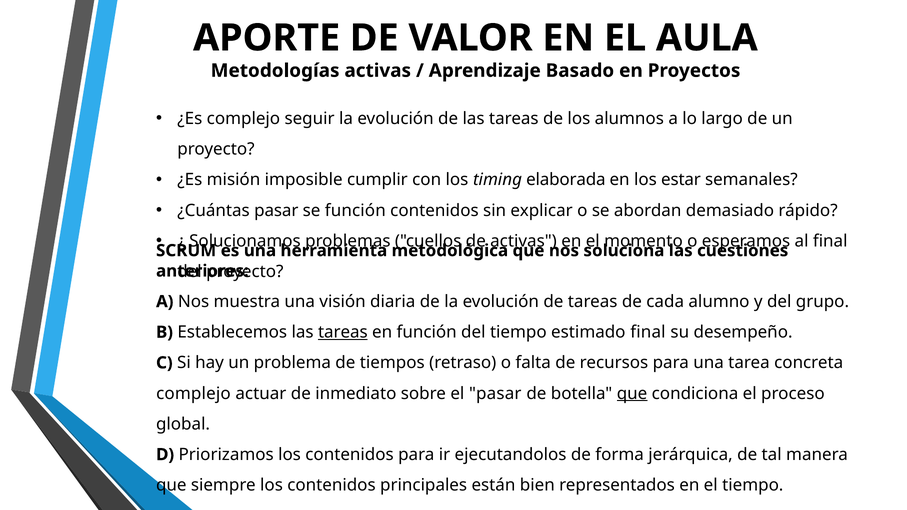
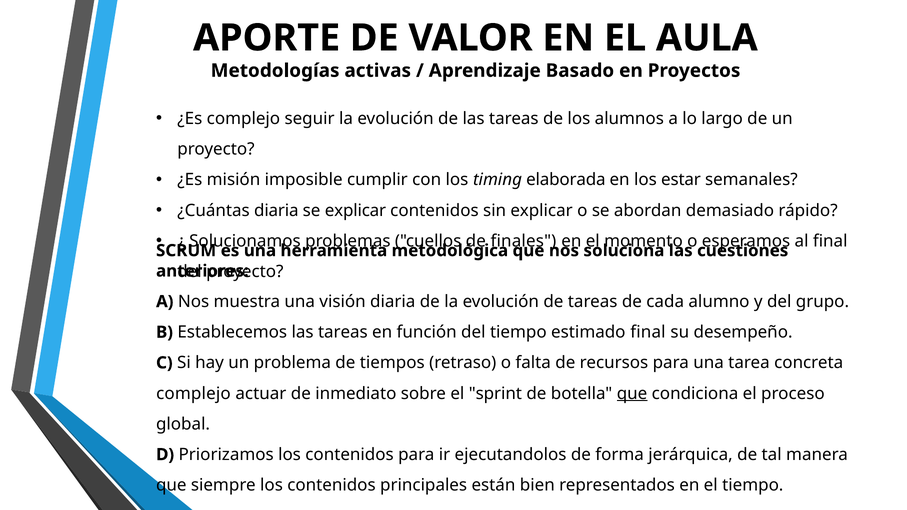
¿Cuántas pasar: pasar -> diaria
se función: función -> explicar
de activas: activas -> finales
tareas at (343, 332) underline: present -> none
el pasar: pasar -> sprint
